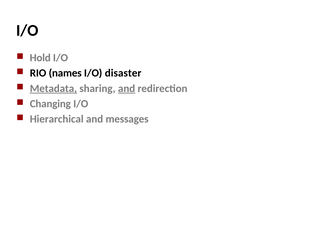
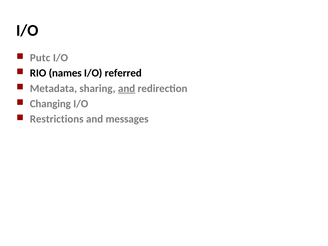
Hold: Hold -> Putc
disaster: disaster -> referred
Metadata underline: present -> none
Hierarchical: Hierarchical -> Restrictions
